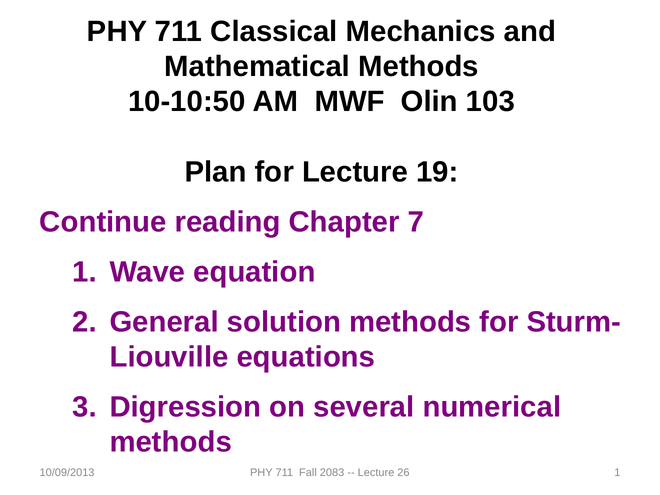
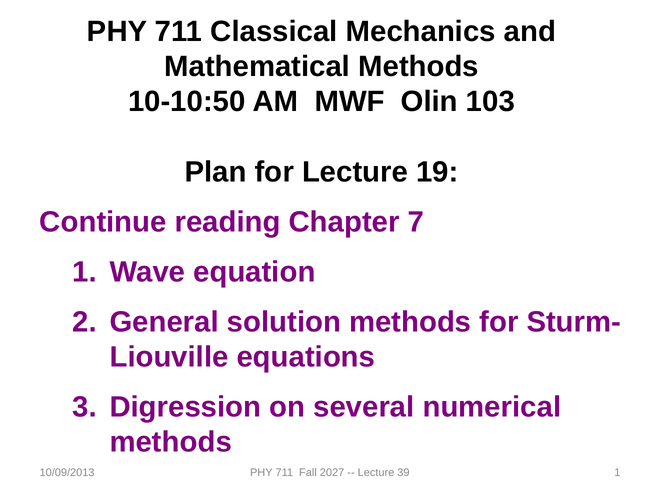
2083: 2083 -> 2027
26: 26 -> 39
